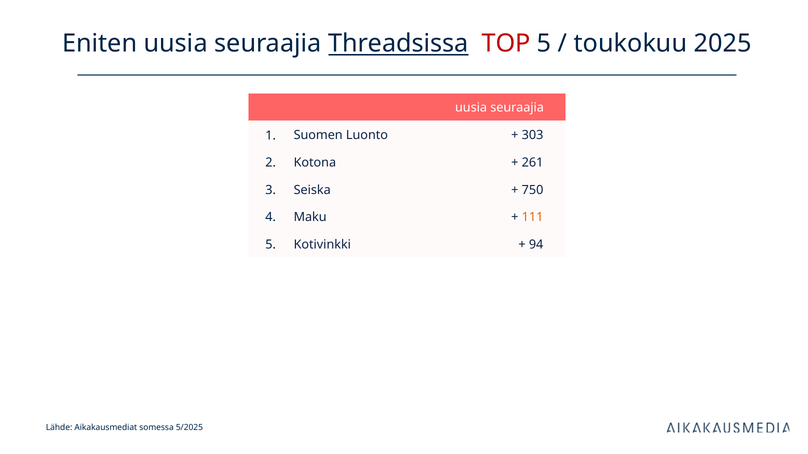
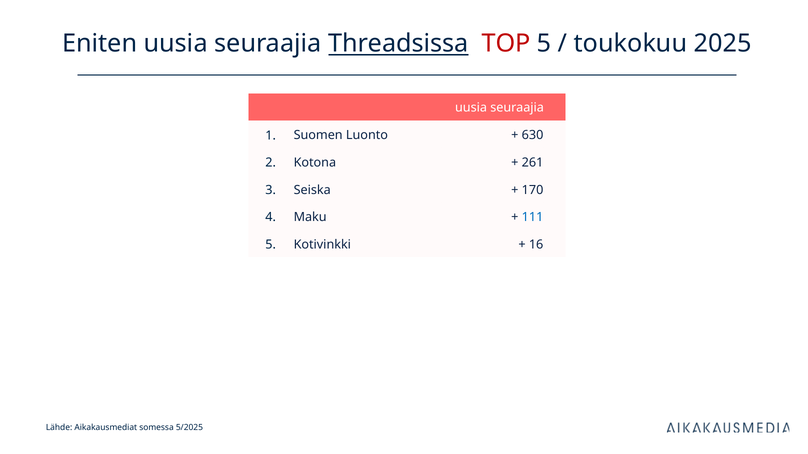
303: 303 -> 630
750: 750 -> 170
111 colour: orange -> blue
94: 94 -> 16
